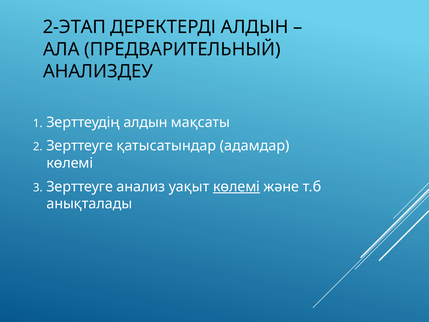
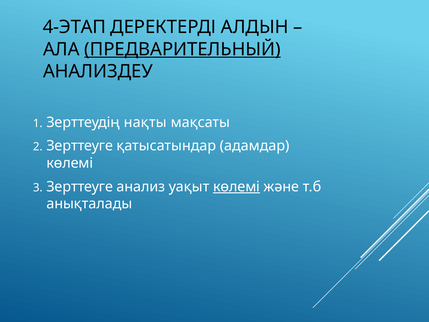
2-ЭТАП: 2-ЭТАП -> 4-ЭТАП
ПРЕДВАРИТЕЛЬНЫЙ underline: none -> present
Зерттеудің алдын: алдын -> нақты
